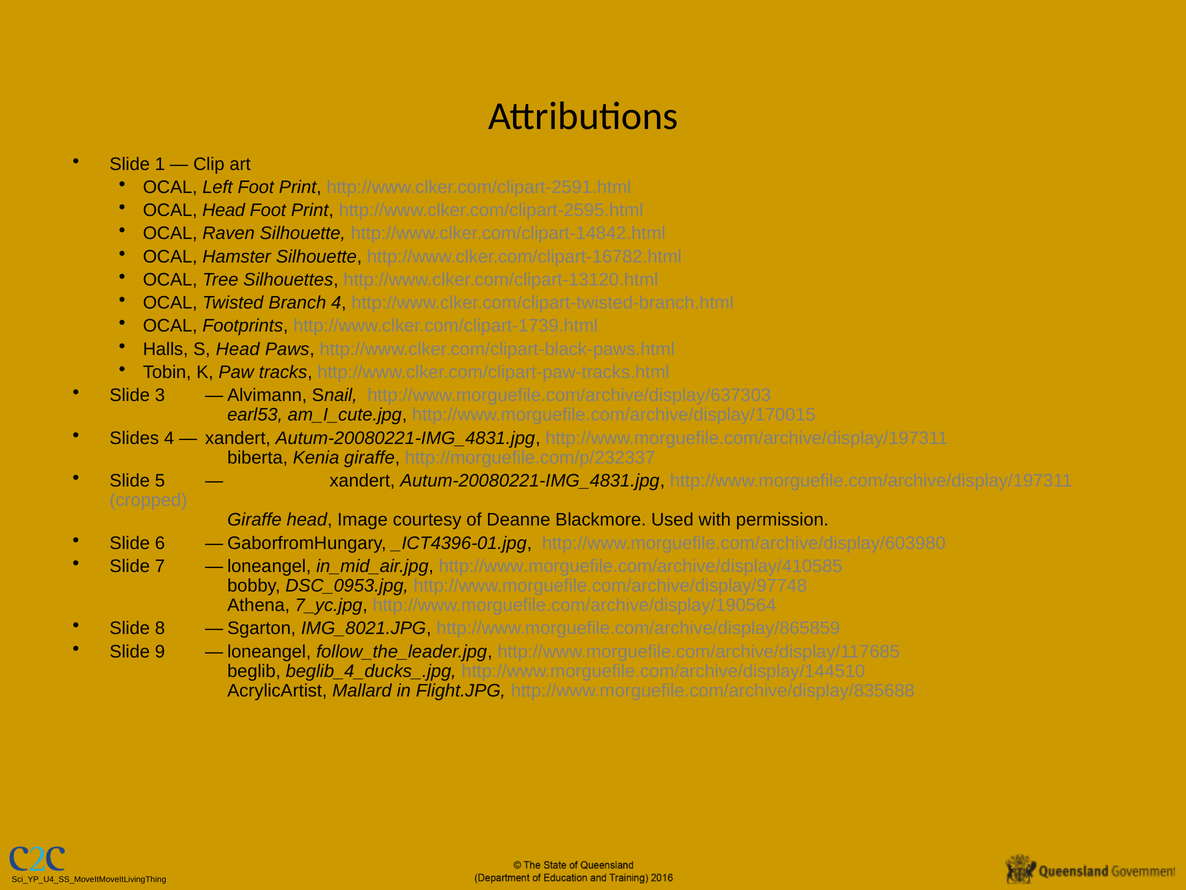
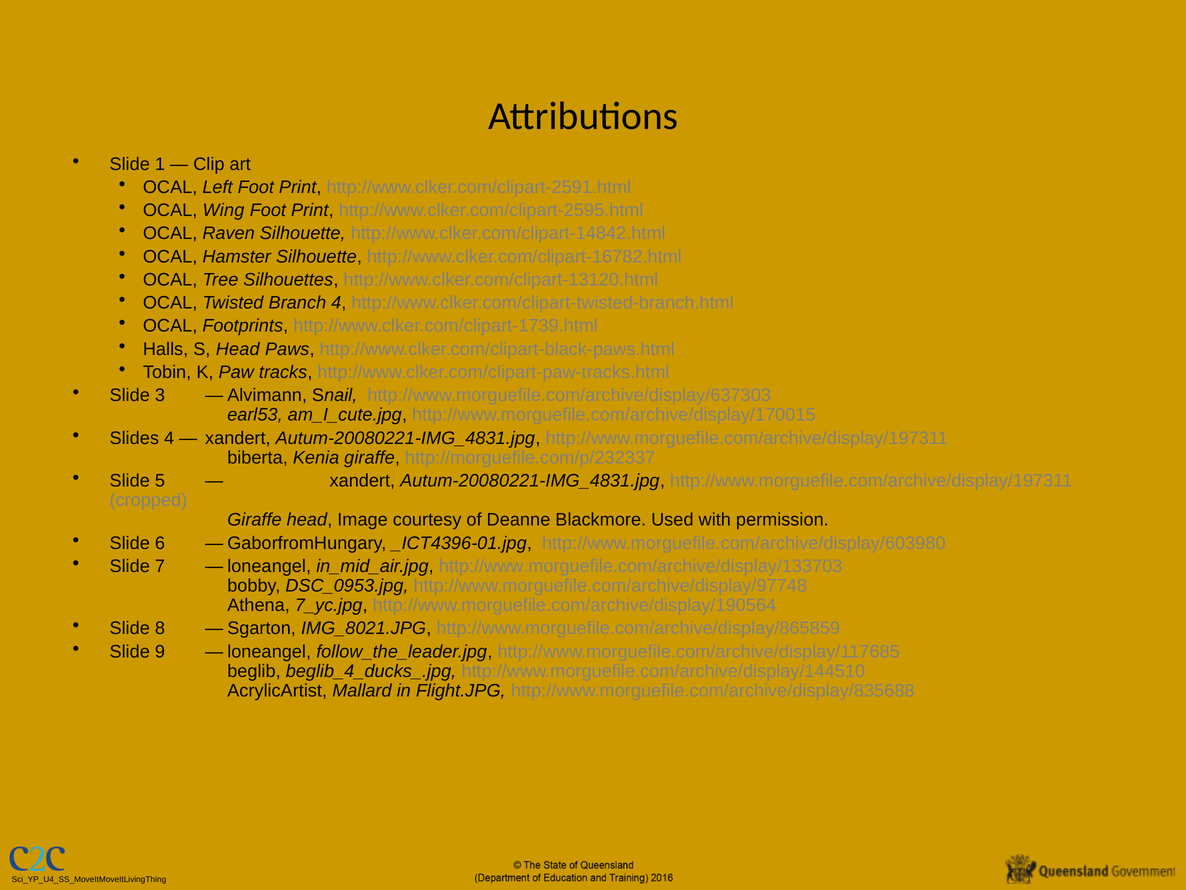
OCAL Head: Head -> Wing
http://www.morguefile.com/archive/display/410585: http://www.morguefile.com/archive/display/410585 -> http://www.morguefile.com/archive/display/133703
